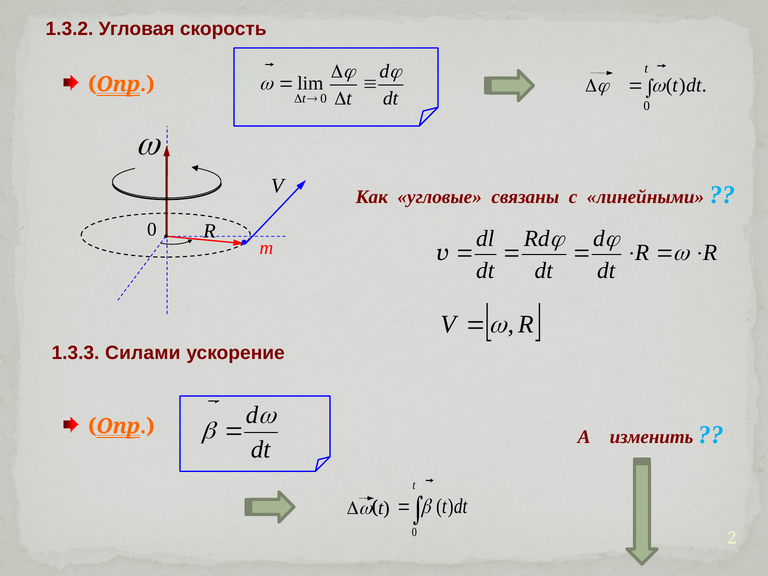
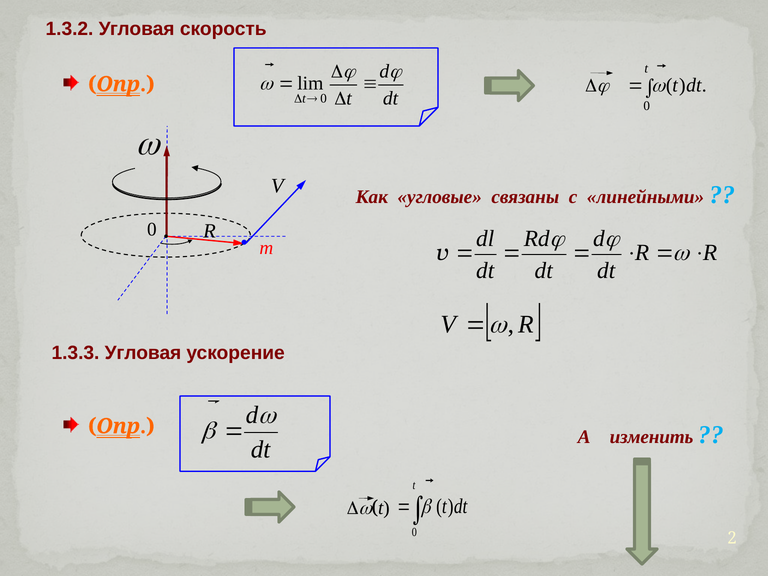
1.3.3 Силами: Силами -> Угловая
